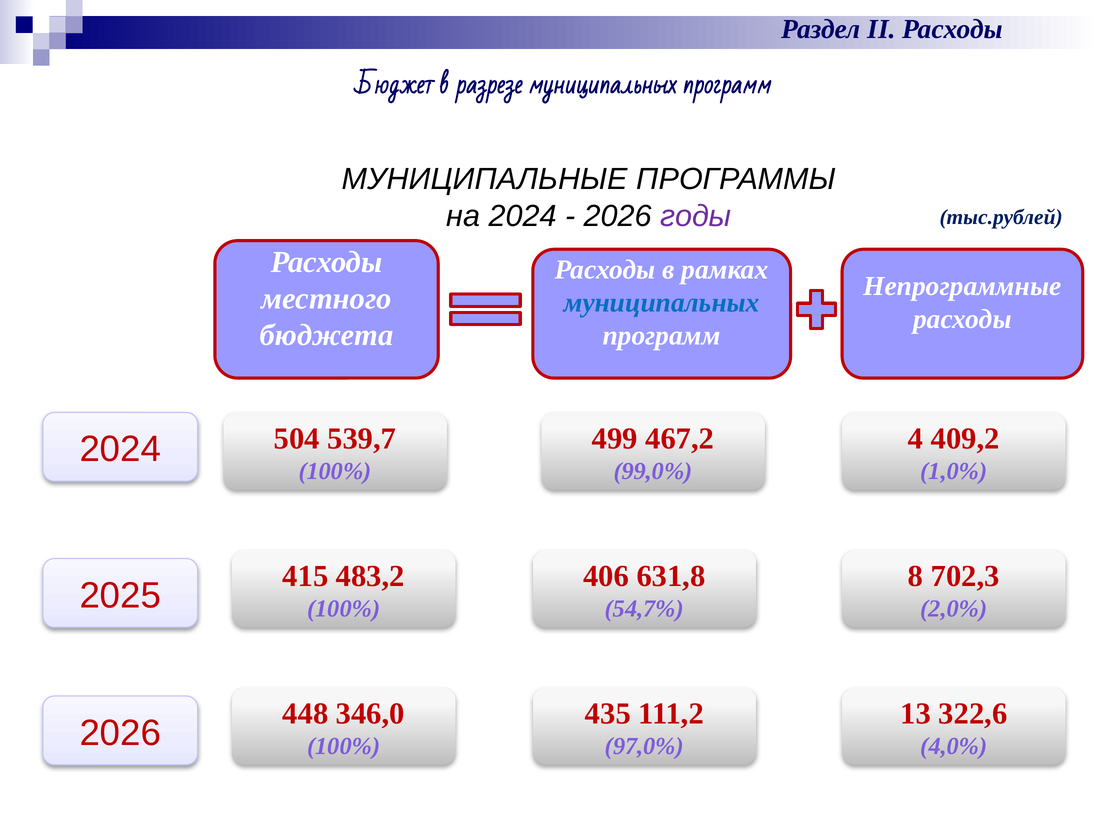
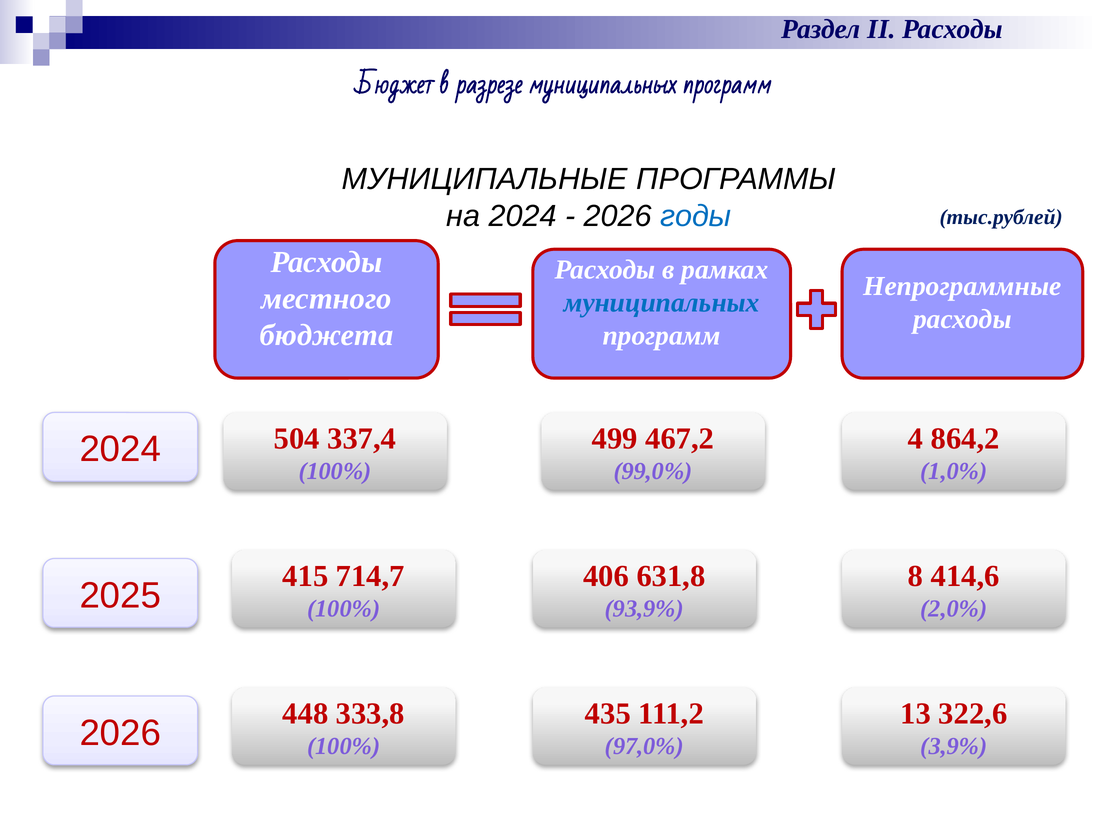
годы colour: purple -> blue
539,7: 539,7 -> 337,4
409,2: 409,2 -> 864,2
483,2: 483,2 -> 714,7
702,3: 702,3 -> 414,6
54,7%: 54,7% -> 93,9%
346,0: 346,0 -> 333,8
4,0%: 4,0% -> 3,9%
